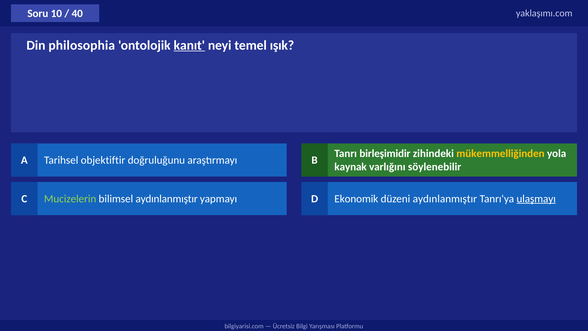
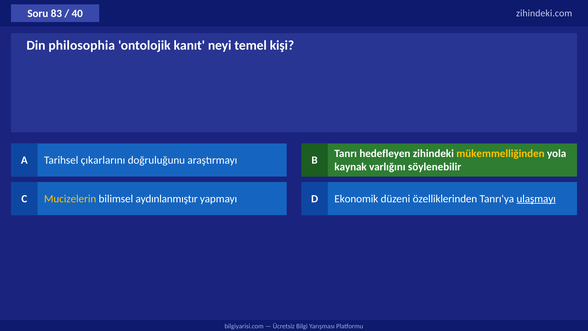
10: 10 -> 83
yaklaşımı.com: yaklaşımı.com -> zihindeki.com
kanıt underline: present -> none
ışık: ışık -> kişi
birleşimidir: birleşimidir -> hedefleyen
objektiftir: objektiftir -> çıkarlarını
Mucizelerin colour: light green -> yellow
düzeni aydınlanmıştır: aydınlanmıştır -> özelliklerinden
